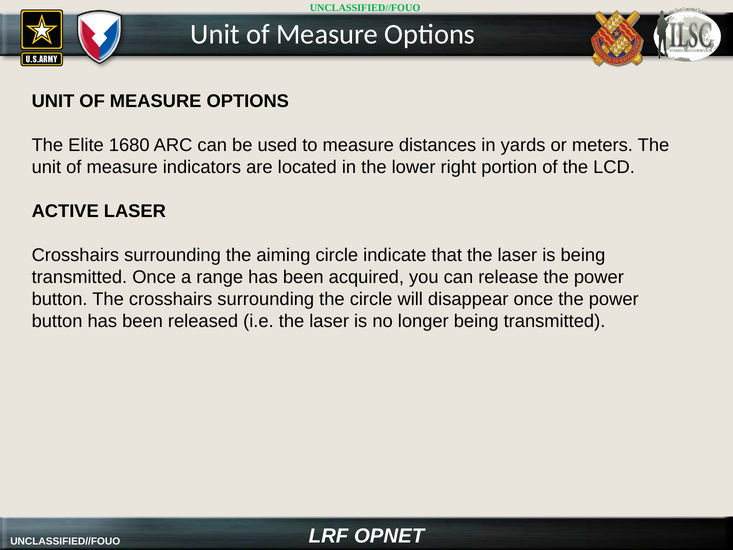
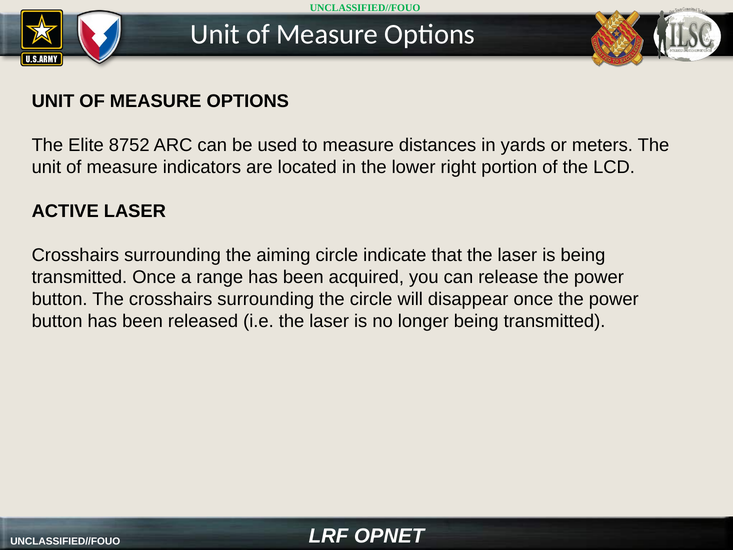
1680: 1680 -> 8752
